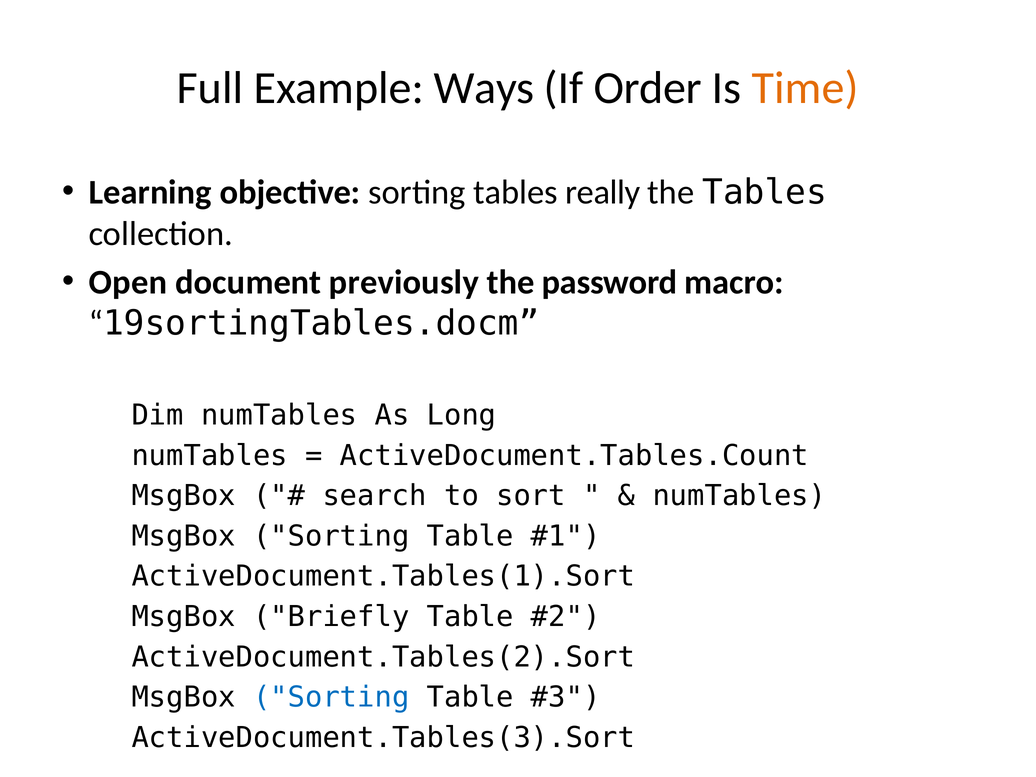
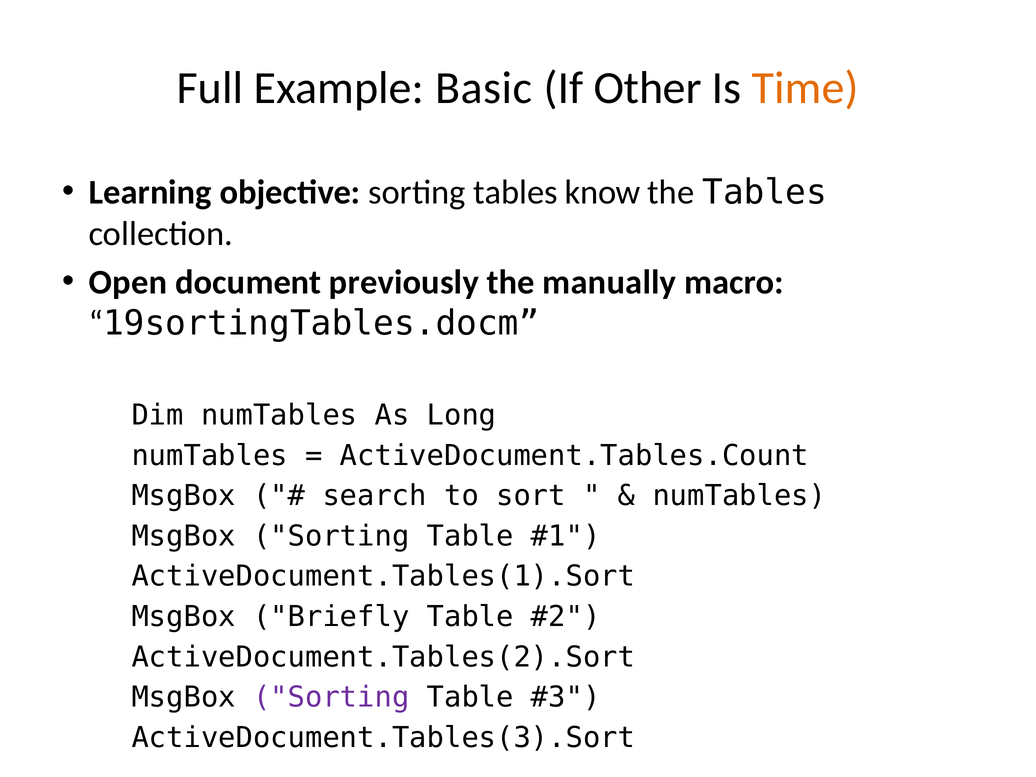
Ways: Ways -> Basic
Order: Order -> Other
really: really -> know
password: password -> manually
Sorting at (331, 697) colour: blue -> purple
